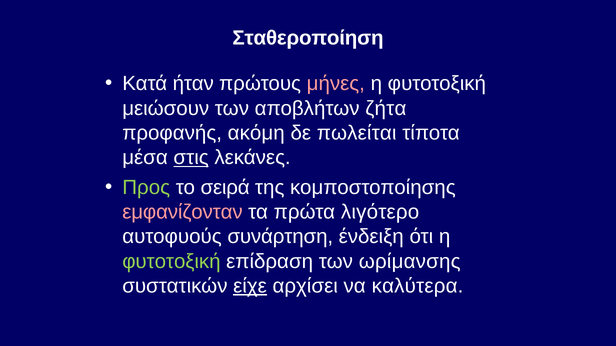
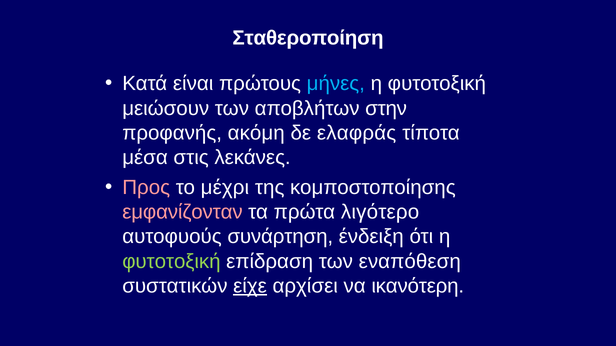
ήταν: ήταν -> είναι
μήνες colour: pink -> light blue
ζήτα: ζήτα -> στην
πωλείται: πωλείται -> ελαφράς
στις underline: present -> none
Προς colour: light green -> pink
σειρά: σειρά -> μέχρι
ωρίμανσης: ωρίμανσης -> εναπόθεση
καλύτερα: καλύτερα -> ικανότερη
